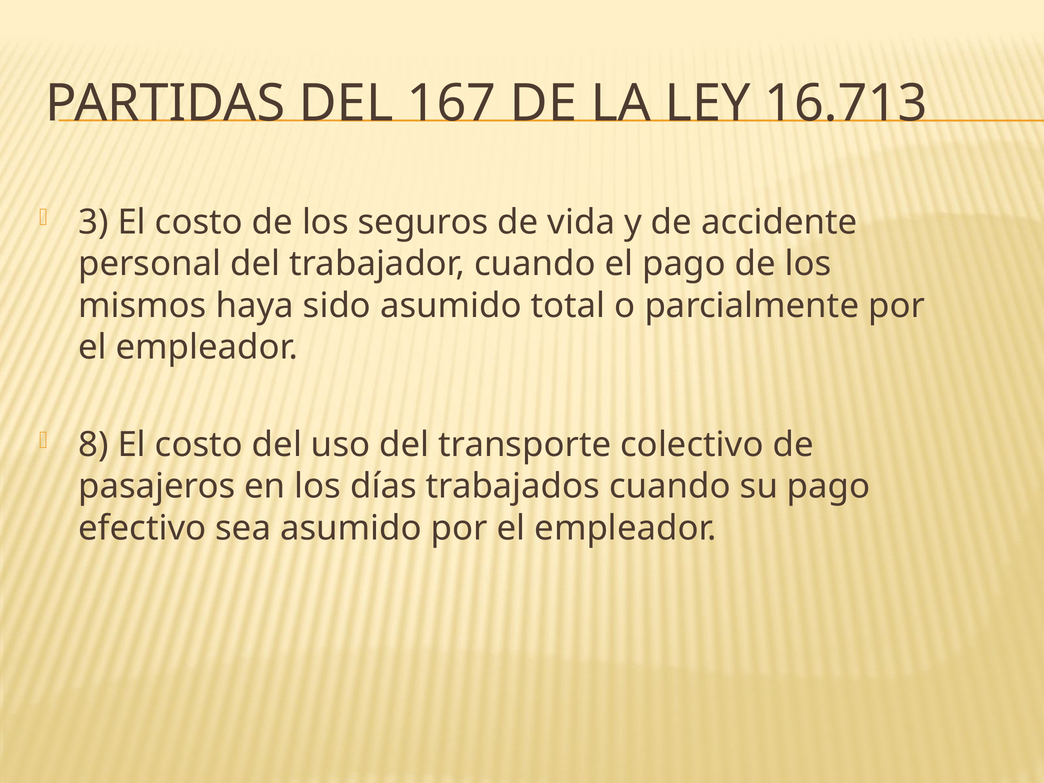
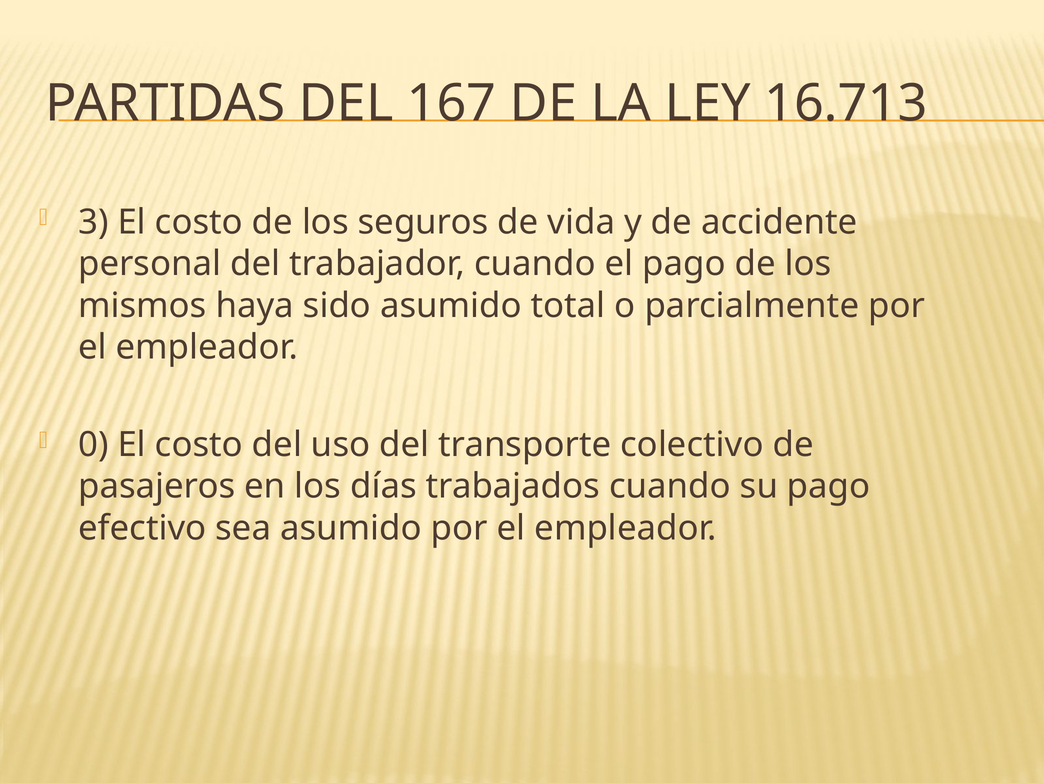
8: 8 -> 0
